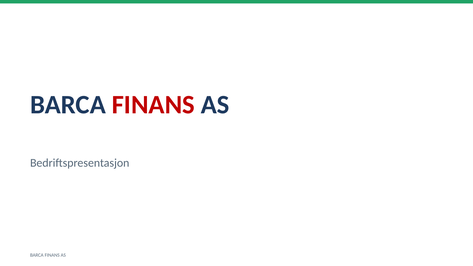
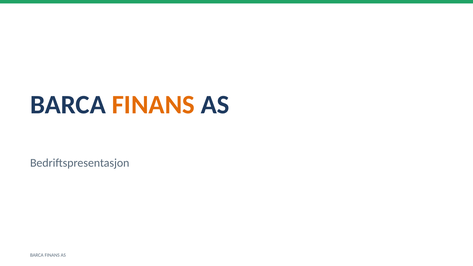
FINANS at (153, 105) colour: red -> orange
